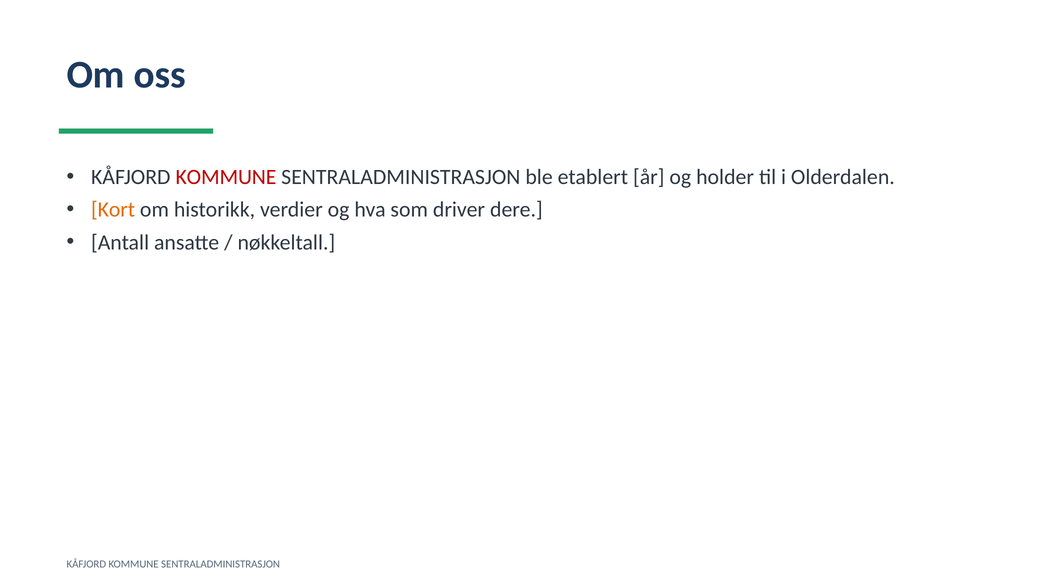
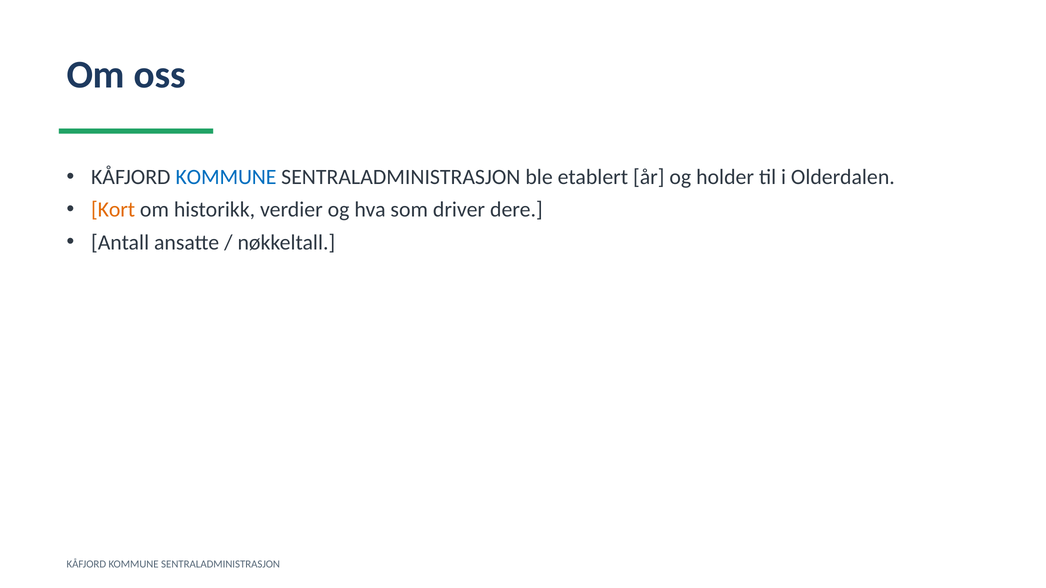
KOMMUNE at (226, 177) colour: red -> blue
